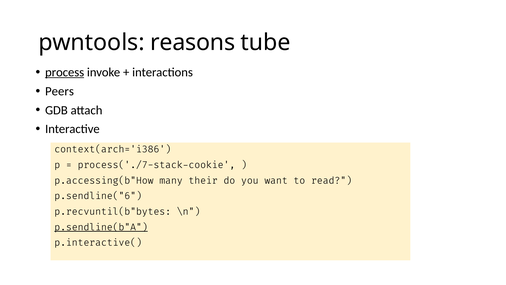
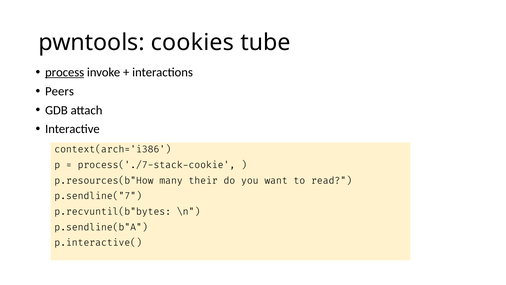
reasons: reasons -> cookies
p.accessing(b"How: p.accessing(b"How -> p.resources(b"How
p.sendline("6: p.sendline("6 -> p.sendline("7
p.sendline(b"A underline: present -> none
